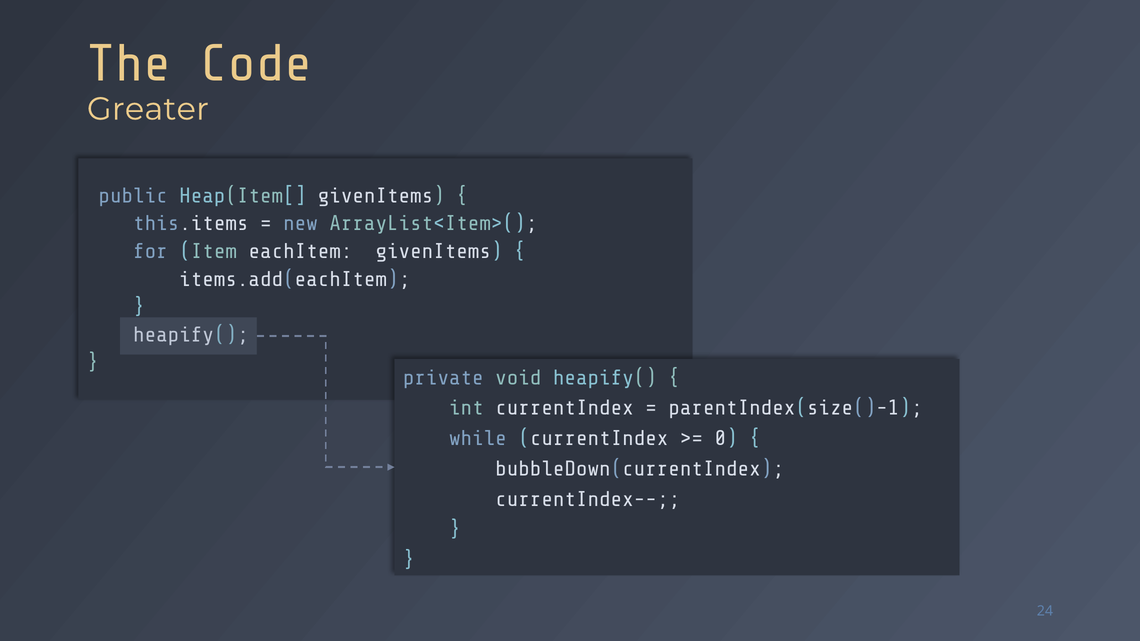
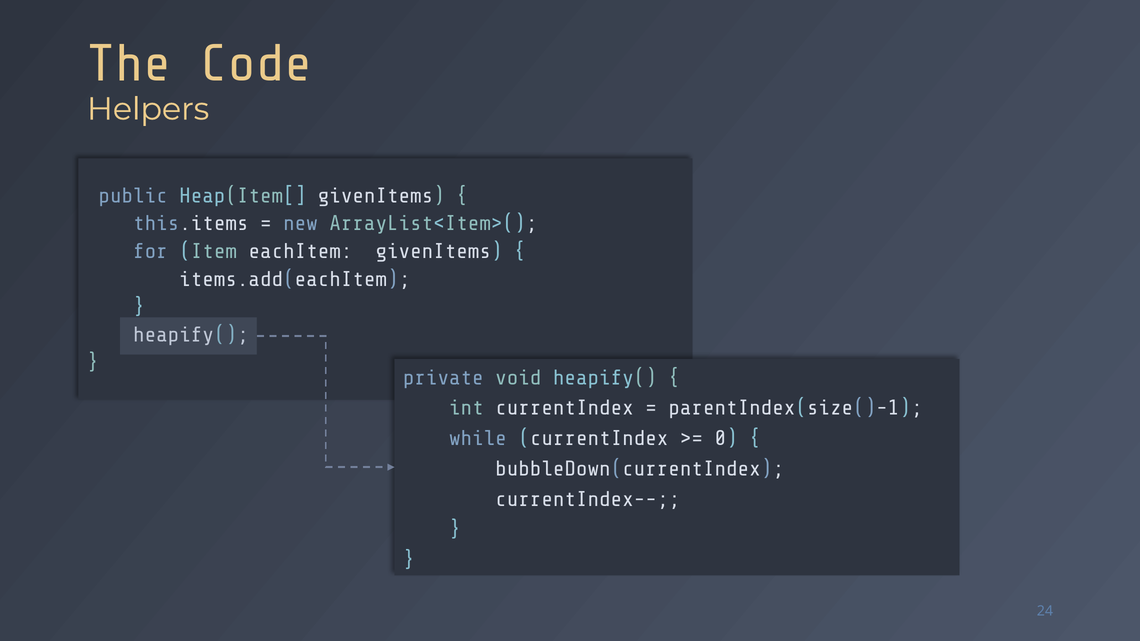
Greater: Greater -> Helpers
